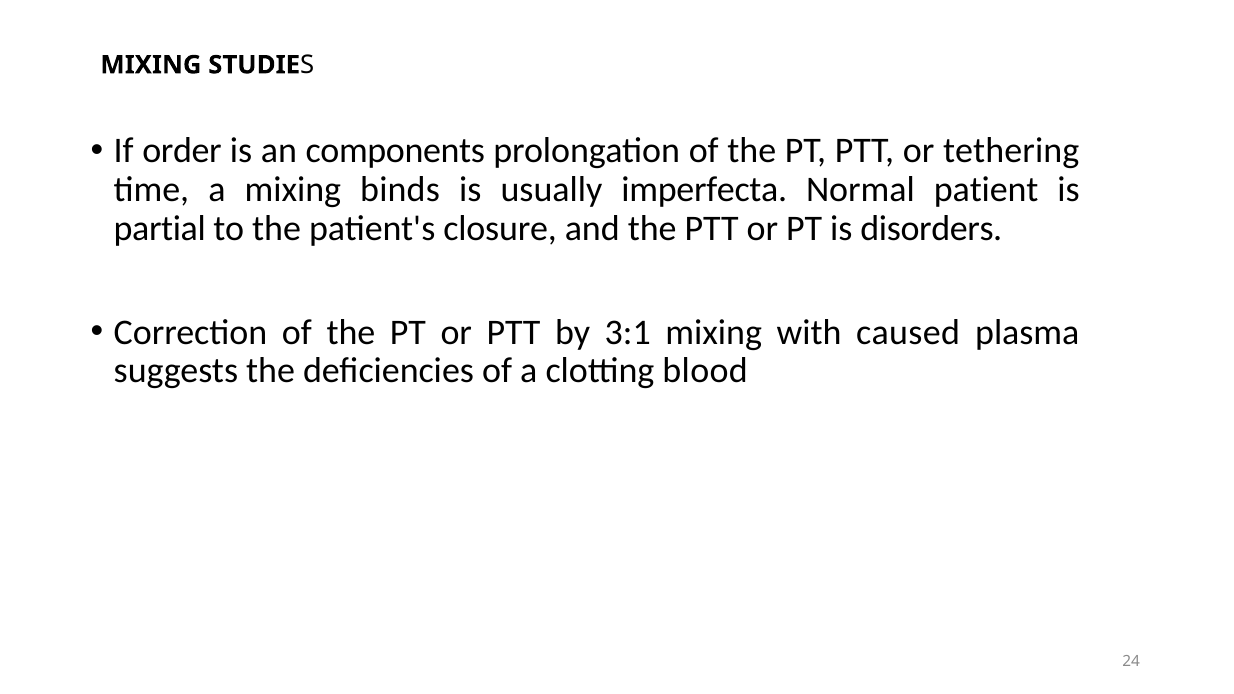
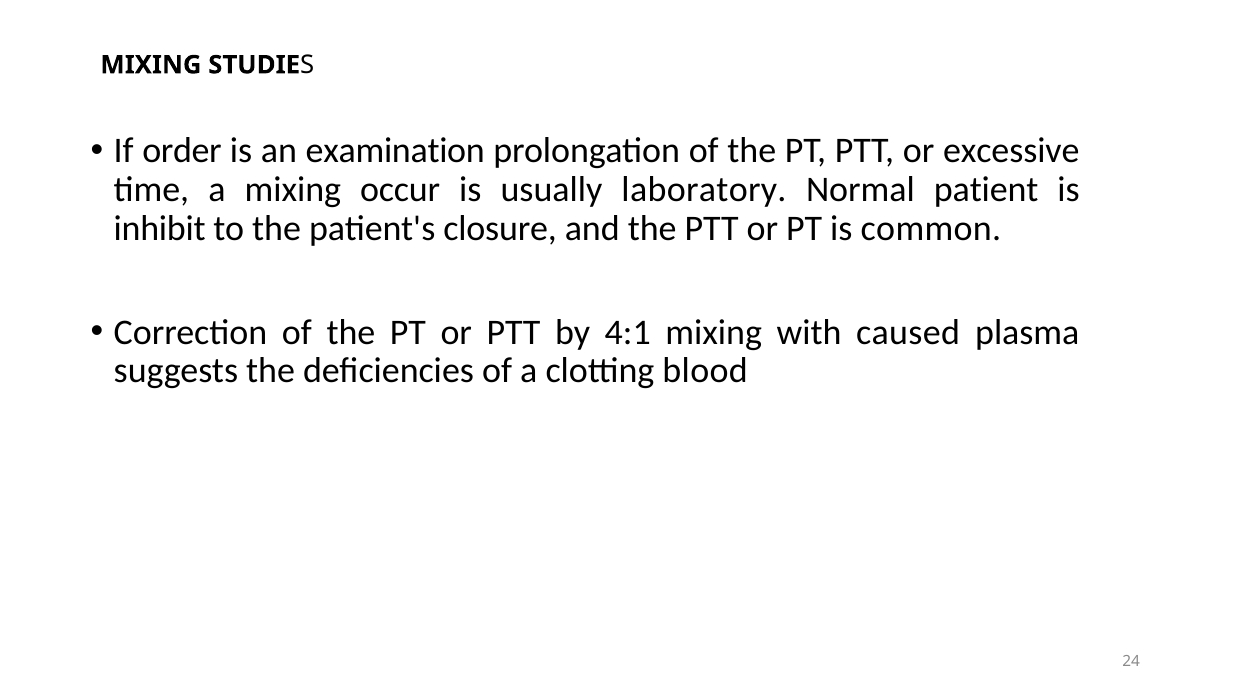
components: components -> examination
tethering: tethering -> excessive
binds: binds -> occur
imperfecta: imperfecta -> laboratory
partial: partial -> inhibit
disorders: disorders -> common
3:1: 3:1 -> 4:1
